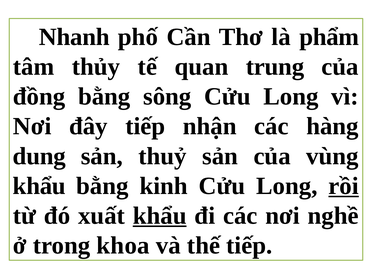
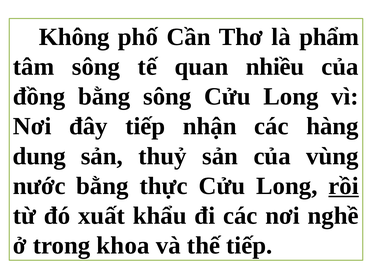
Nhanh: Nhanh -> Không
tâm thủy: thủy -> sông
quan trung: trung -> nhiều
khẩu at (39, 186): khẩu -> nước
bằng kinh: kinh -> thực
khẩu at (160, 216) underline: present -> none
